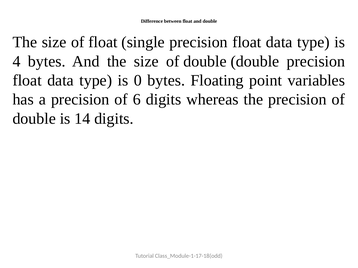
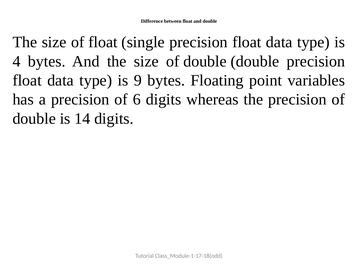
0: 0 -> 9
